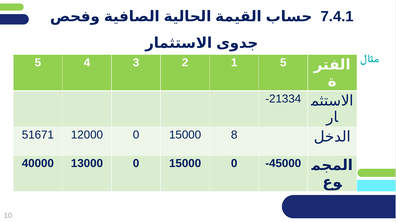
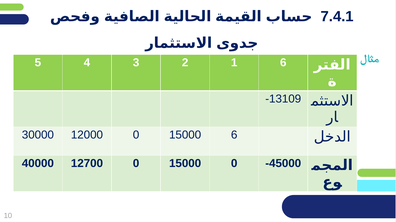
1 5: 5 -> 6
-21334: -21334 -> -13109
51671: 51671 -> 30000
15000 8: 8 -> 6
13000: 13000 -> 12700
